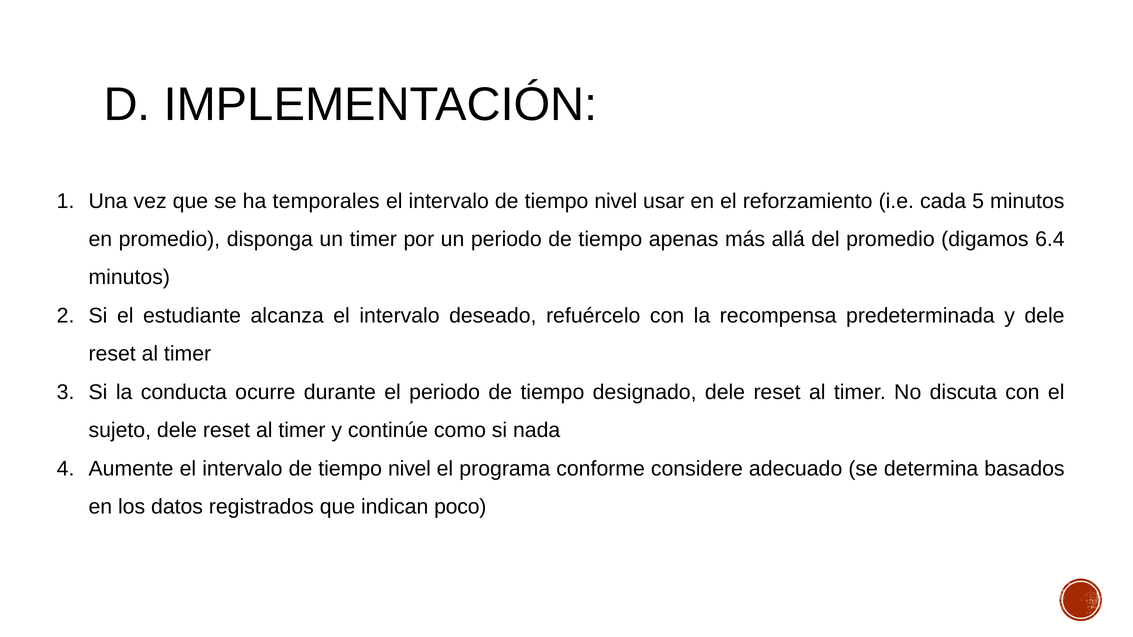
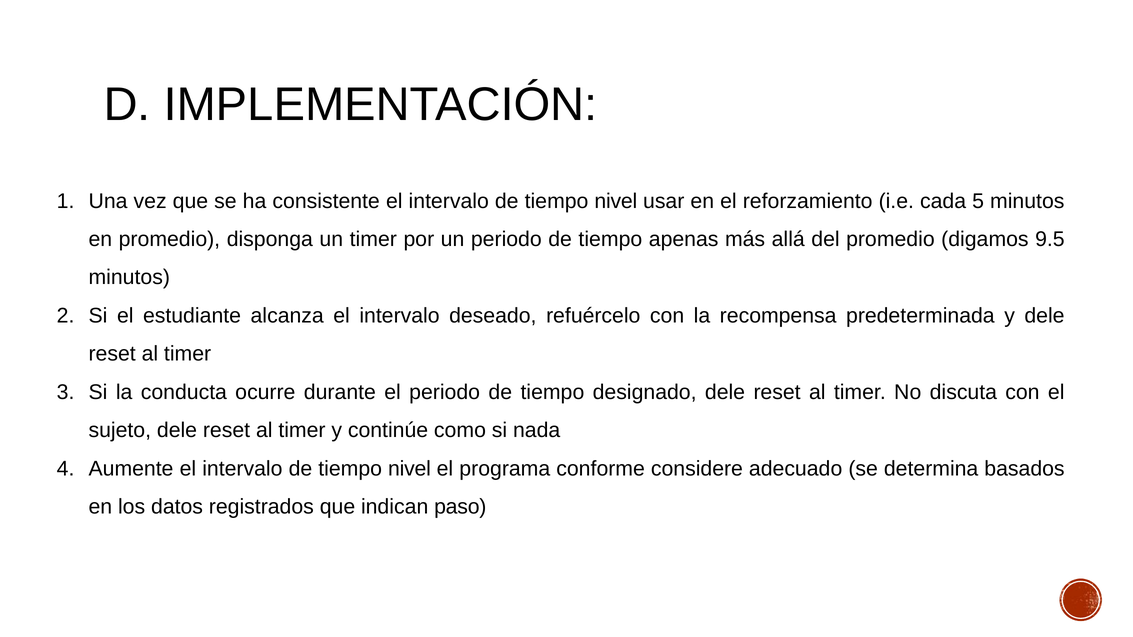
temporales: temporales -> consistente
6.4: 6.4 -> 9.5
poco: poco -> paso
